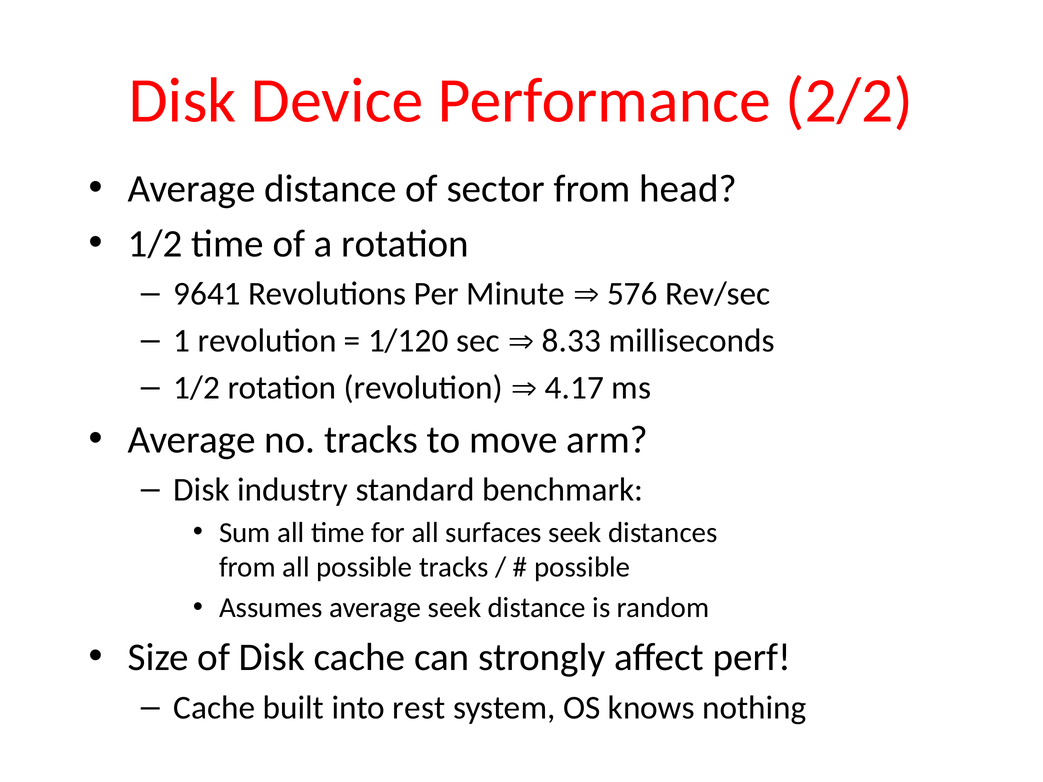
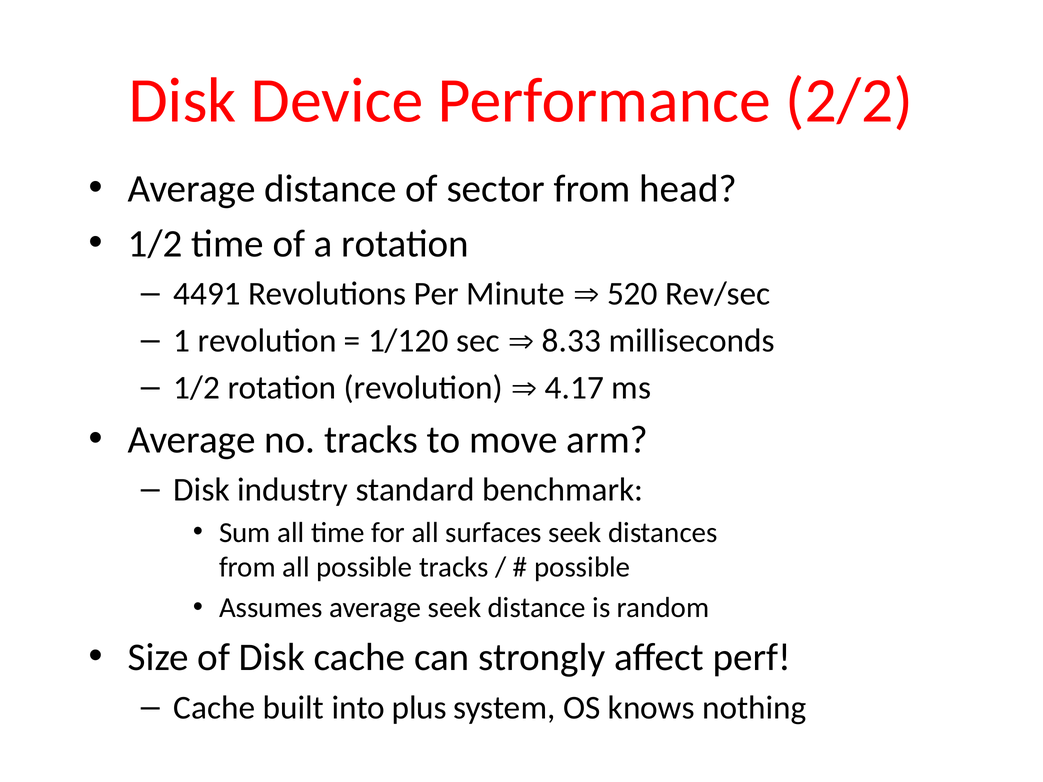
9641: 9641 -> 4491
576: 576 -> 520
rest: rest -> plus
